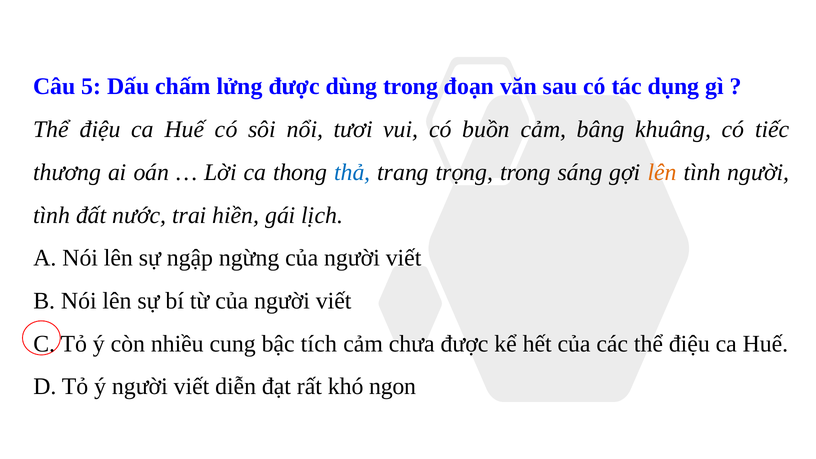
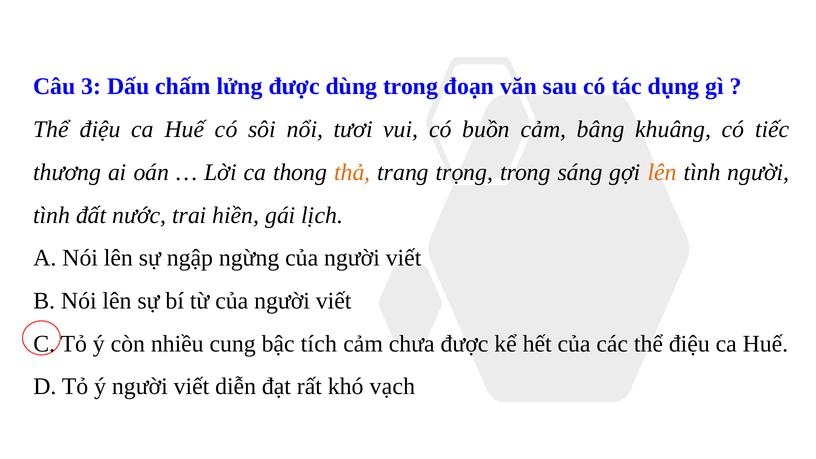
5: 5 -> 3
thả colour: blue -> orange
ngon: ngon -> vạch
